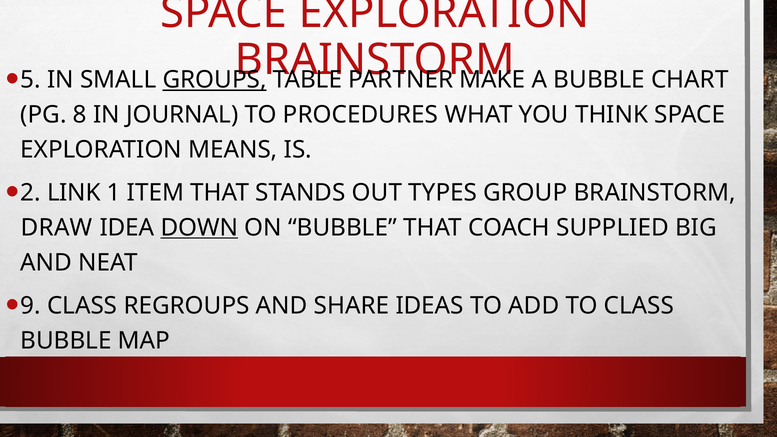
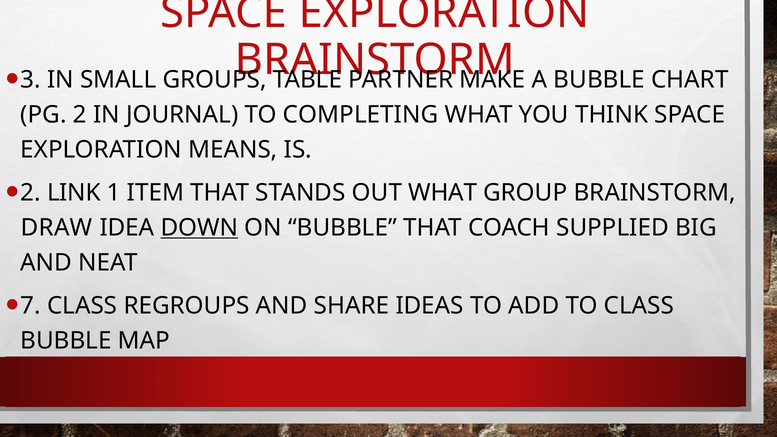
5: 5 -> 3
GROUPS underline: present -> none
PG 8: 8 -> 2
PROCEDURES: PROCEDURES -> COMPLETING
OUT TYPES: TYPES -> WHAT
9: 9 -> 7
